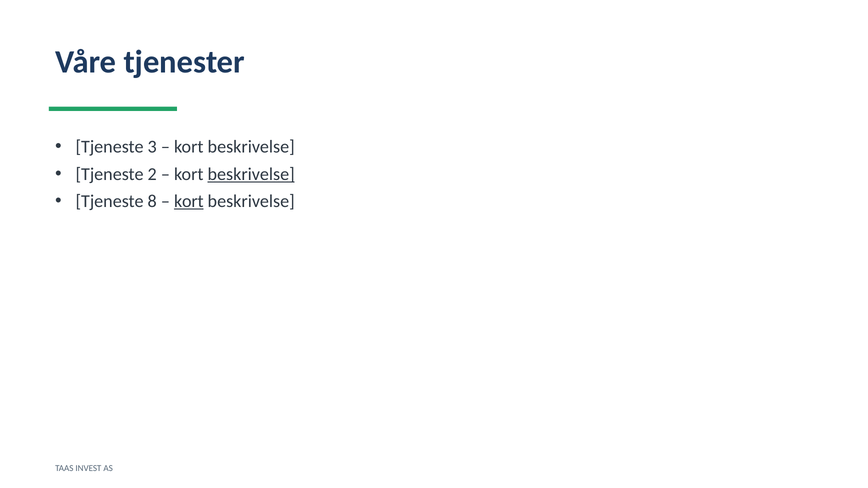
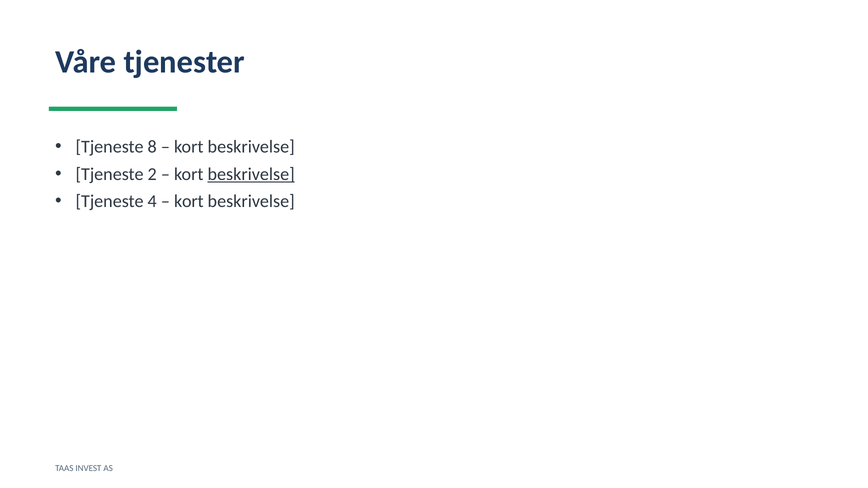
3: 3 -> 8
8: 8 -> 4
kort at (189, 201) underline: present -> none
